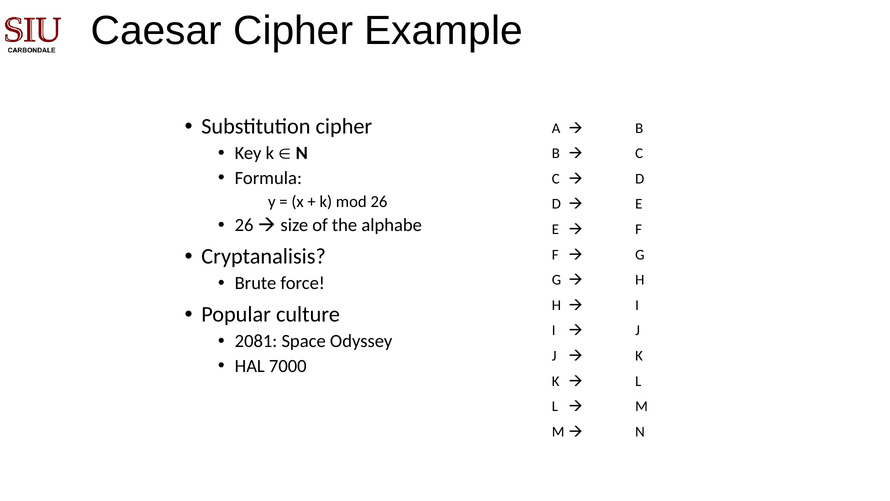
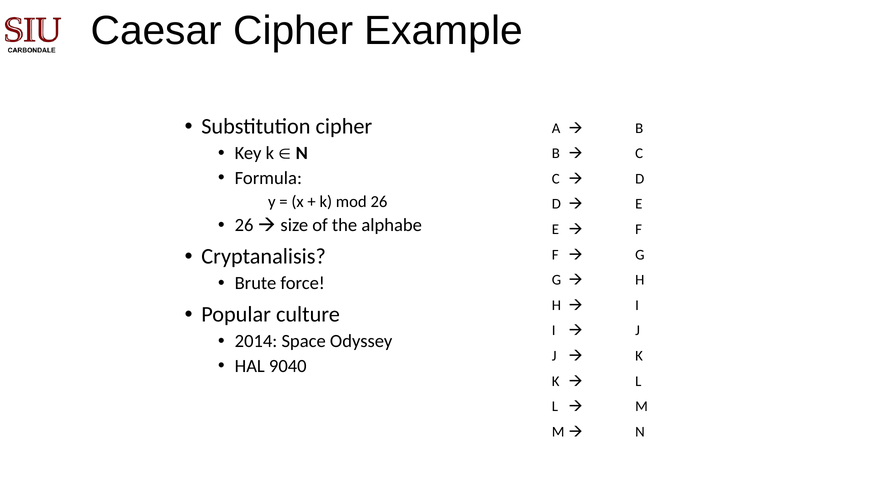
2081: 2081 -> 2014
7000: 7000 -> 9040
